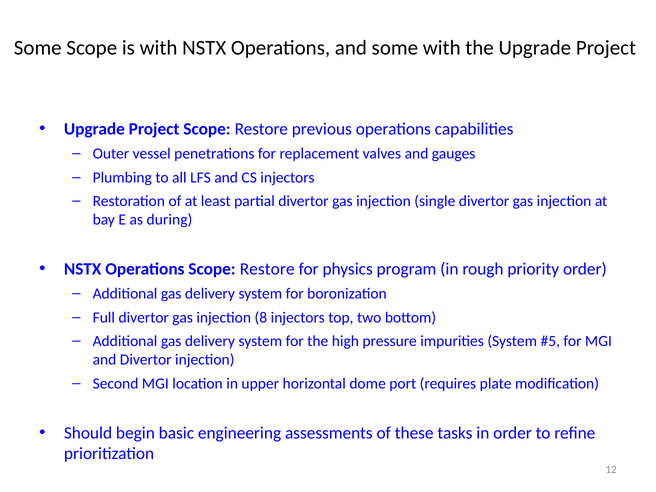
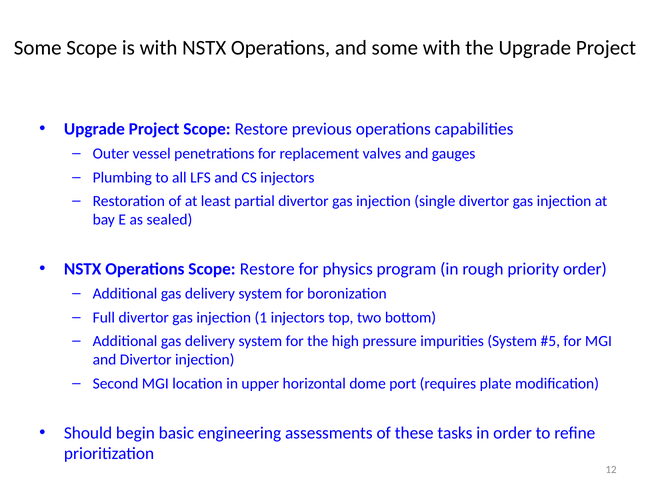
during: during -> sealed
8: 8 -> 1
